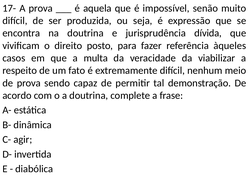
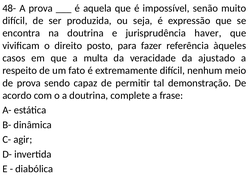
17-: 17- -> 48-
dívida: dívida -> haver
viabilizar: viabilizar -> ajustado
